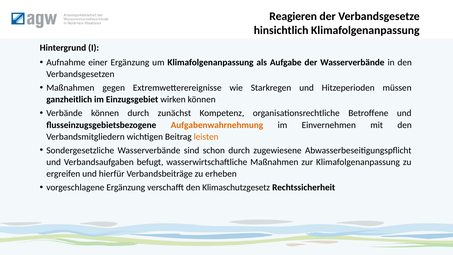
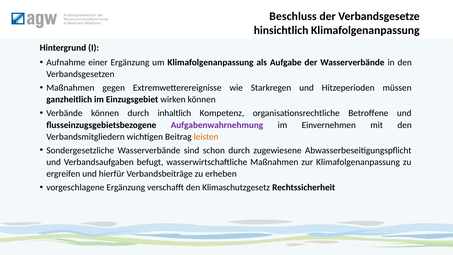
Reagieren: Reagieren -> Beschluss
zunächst: zunächst -> inhaltlich
Aufgabenwahrnehmung colour: orange -> purple
